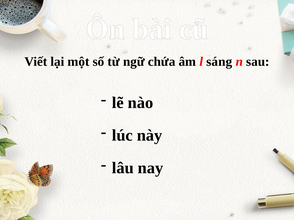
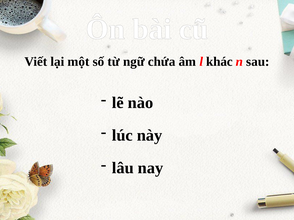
sáng: sáng -> khác
